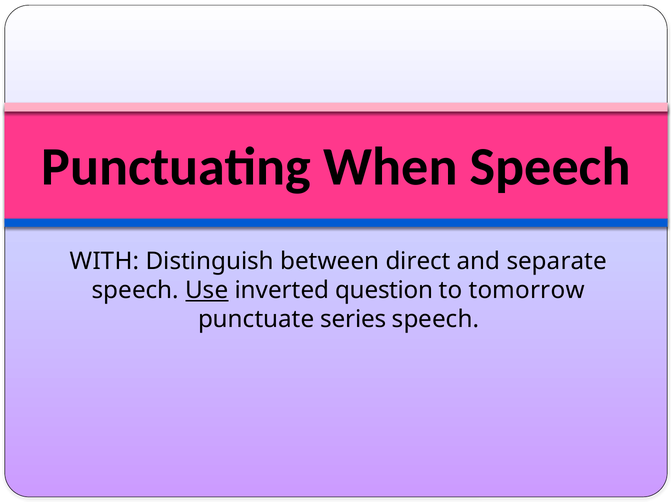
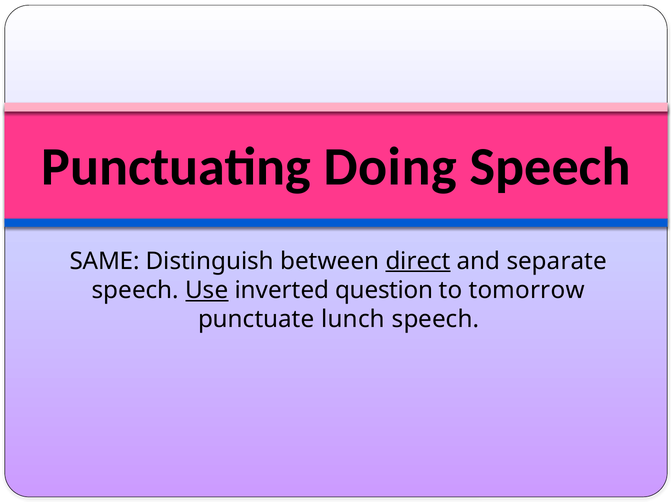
When: When -> Doing
WITH: WITH -> SAME
direct underline: none -> present
series: series -> lunch
